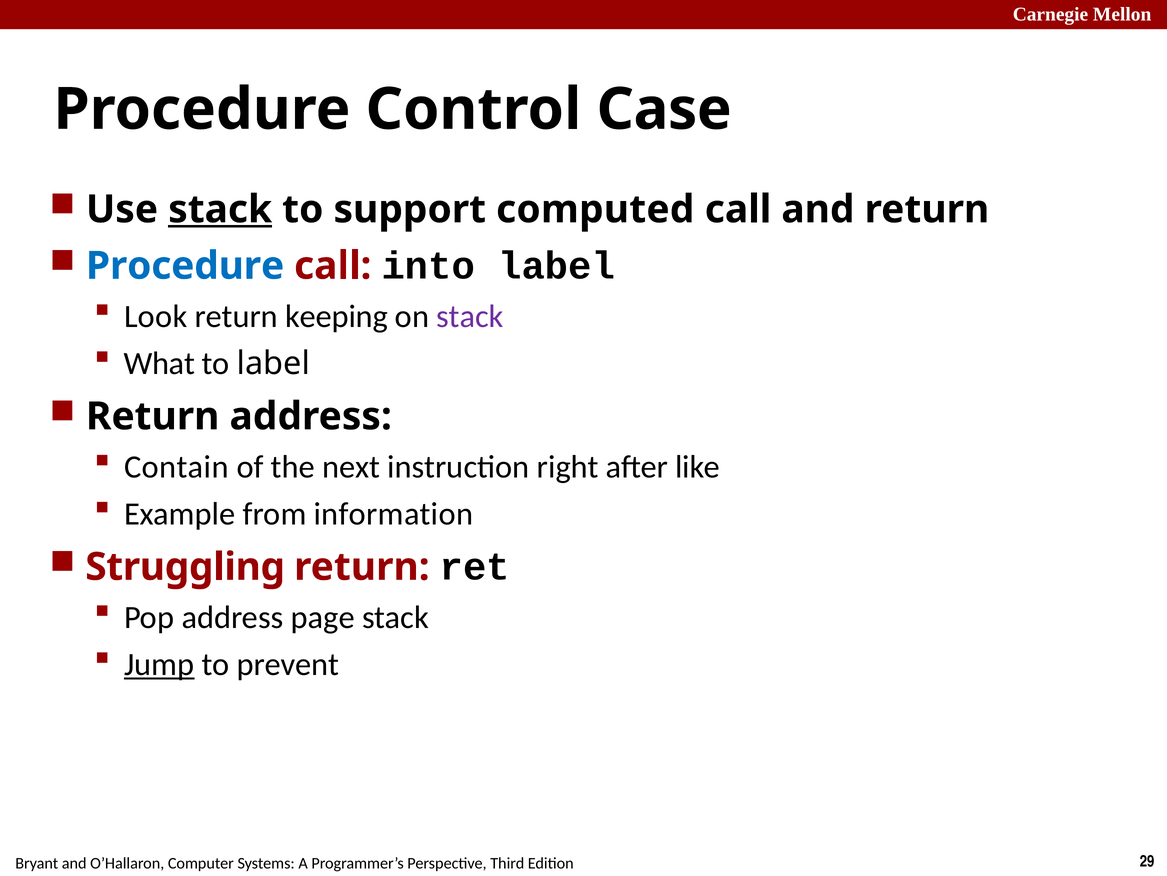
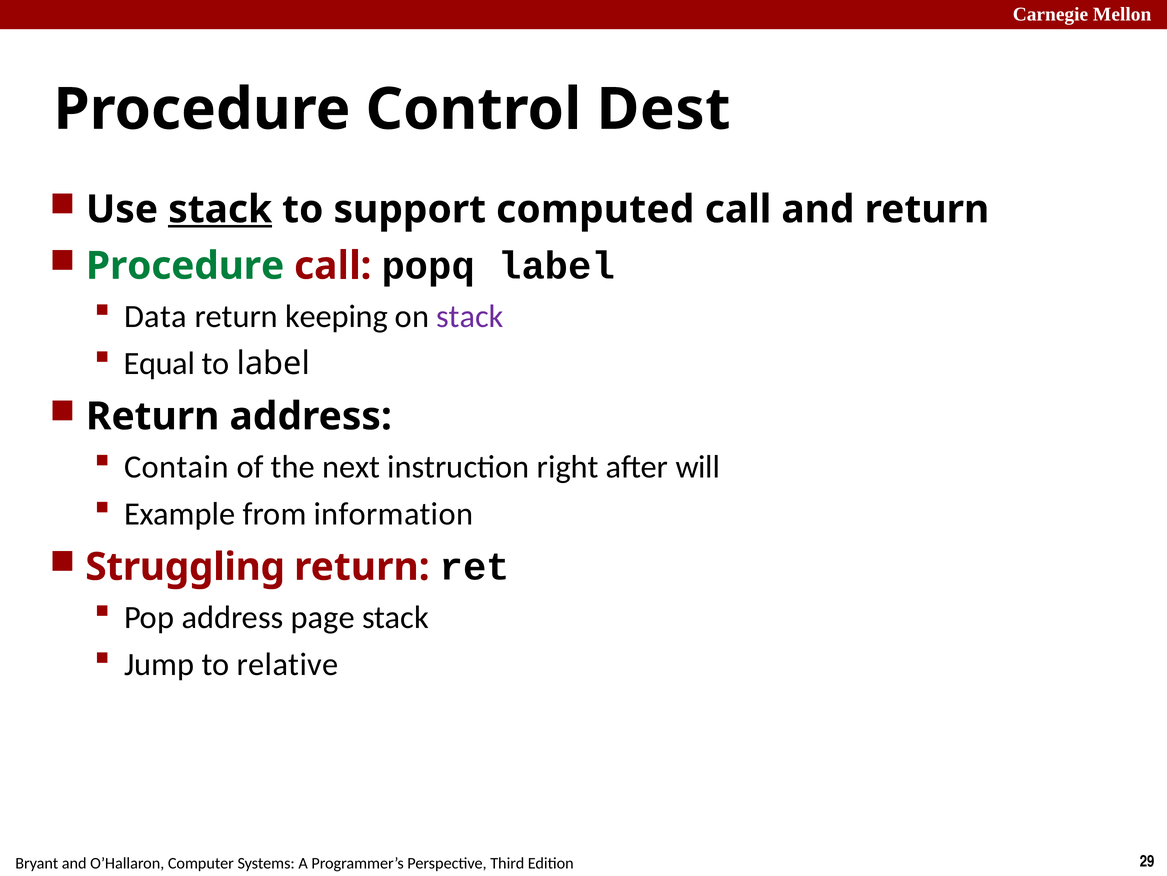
Case: Case -> Dest
Procedure at (185, 266) colour: blue -> green
into: into -> popq
Look: Look -> Data
What: What -> Equal
like: like -> will
Jump underline: present -> none
prevent: prevent -> relative
